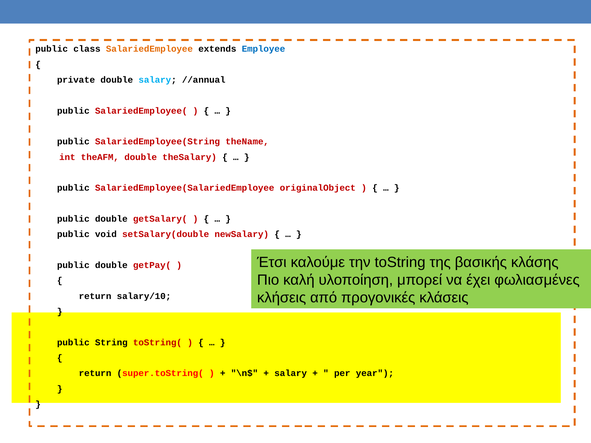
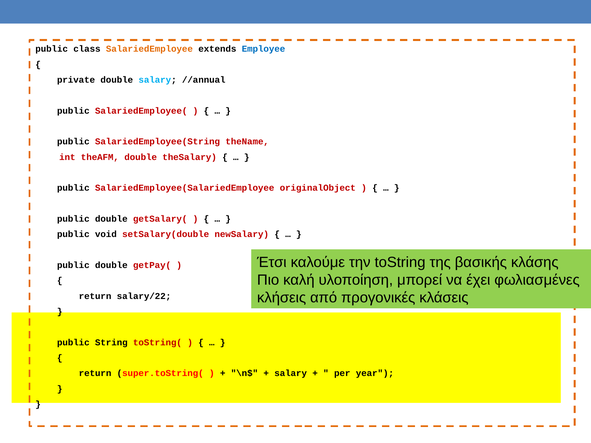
salary/10: salary/10 -> salary/22
